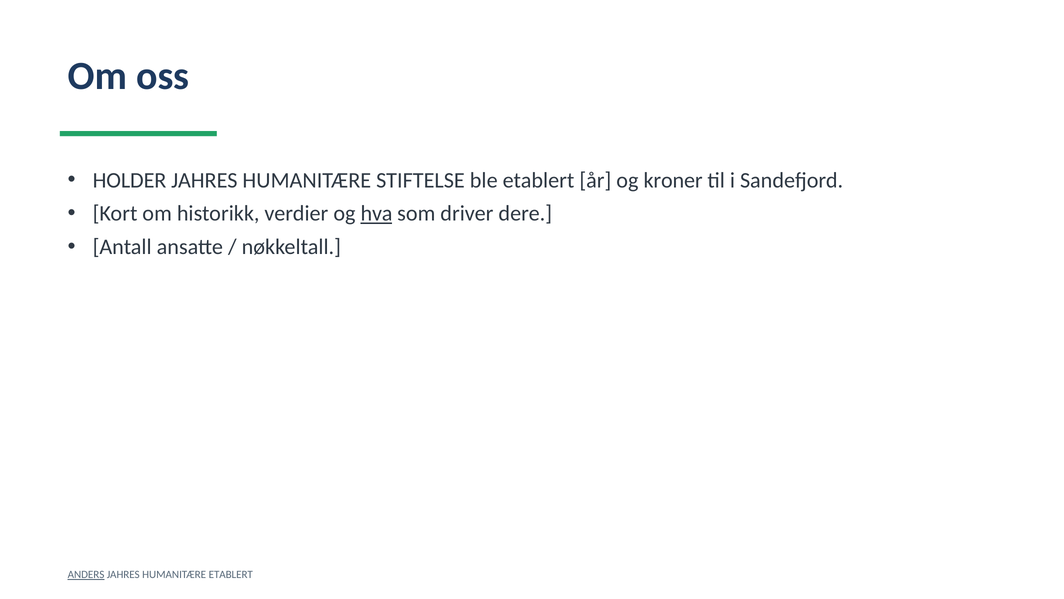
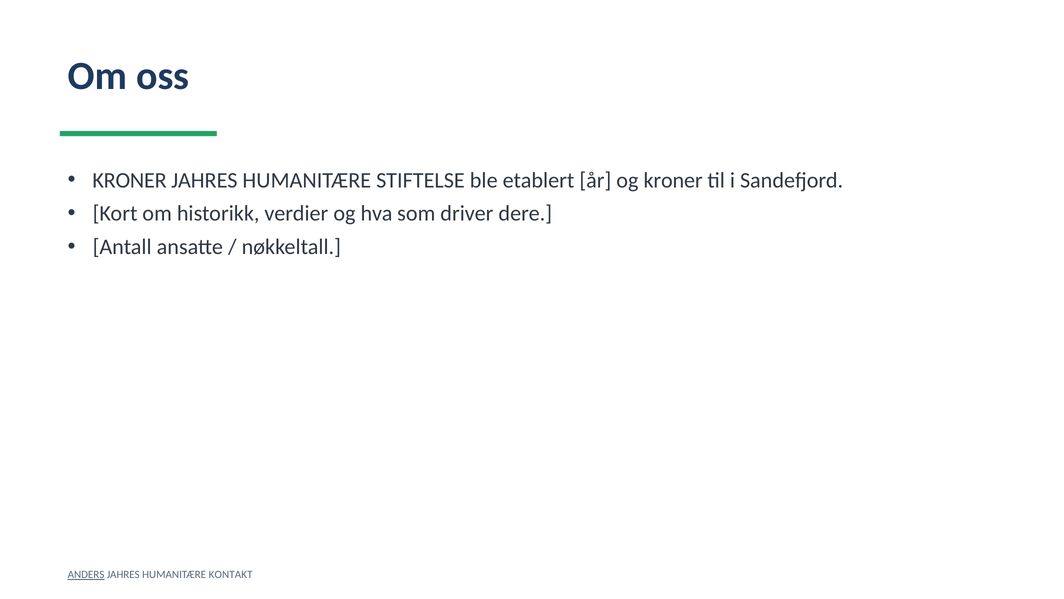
HOLDER at (130, 180): HOLDER -> KRONER
hva underline: present -> none
HUMANITÆRE ETABLERT: ETABLERT -> KONTAKT
